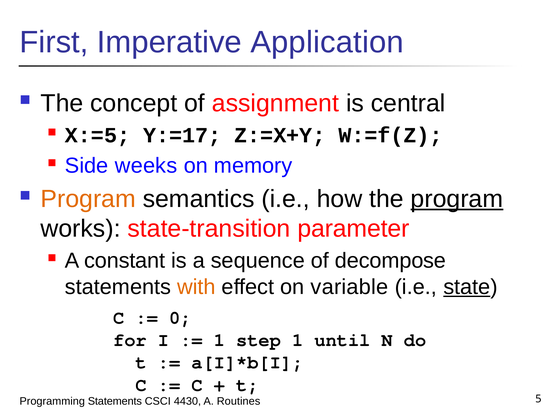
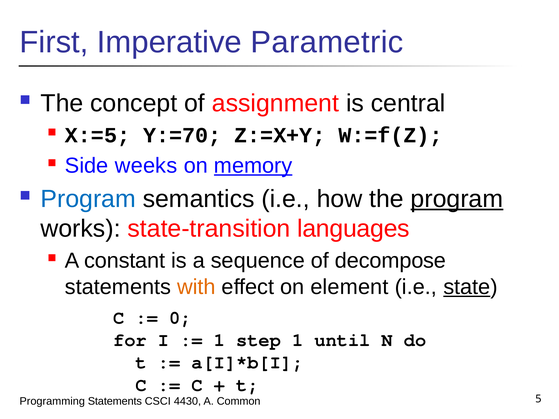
Application: Application -> Parametric
Y:=17: Y:=17 -> Y:=70
memory underline: none -> present
Program at (88, 199) colour: orange -> blue
parameter: parameter -> languages
variable: variable -> element
Routines: Routines -> Common
